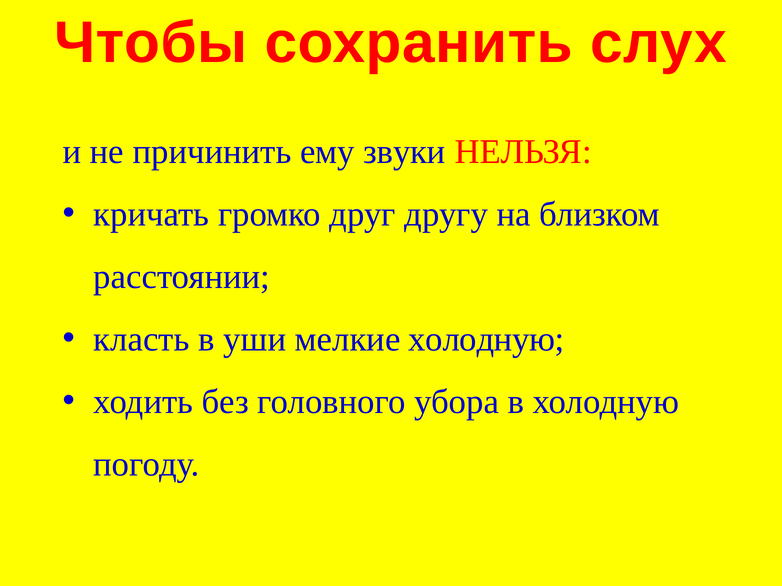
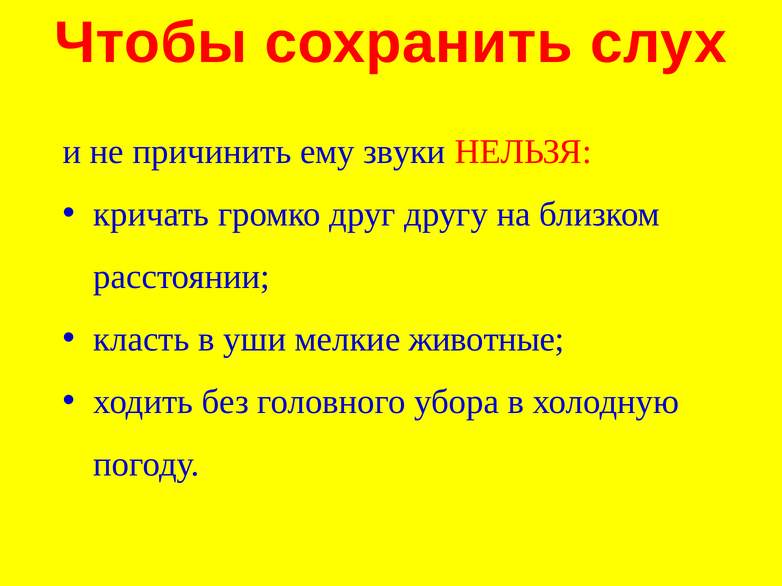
мелкие холодную: холодную -> животные
